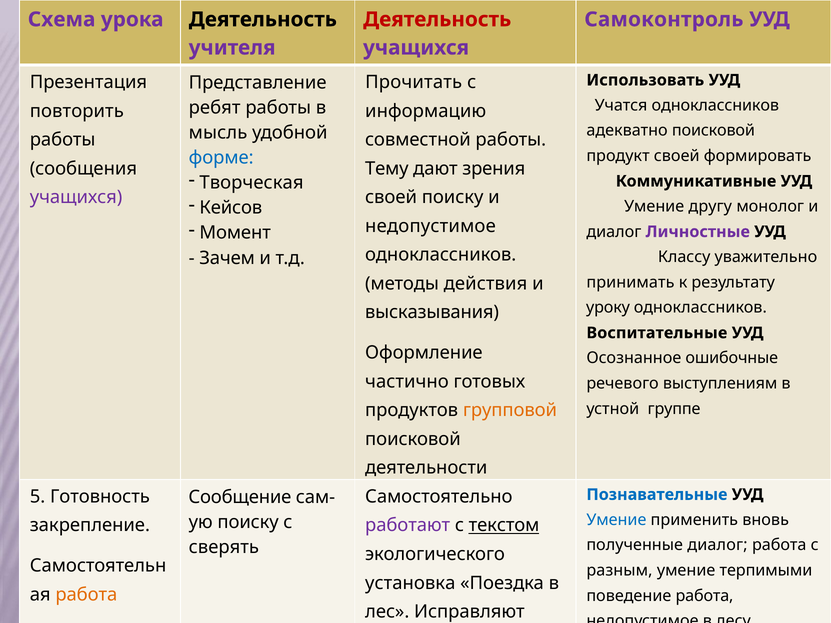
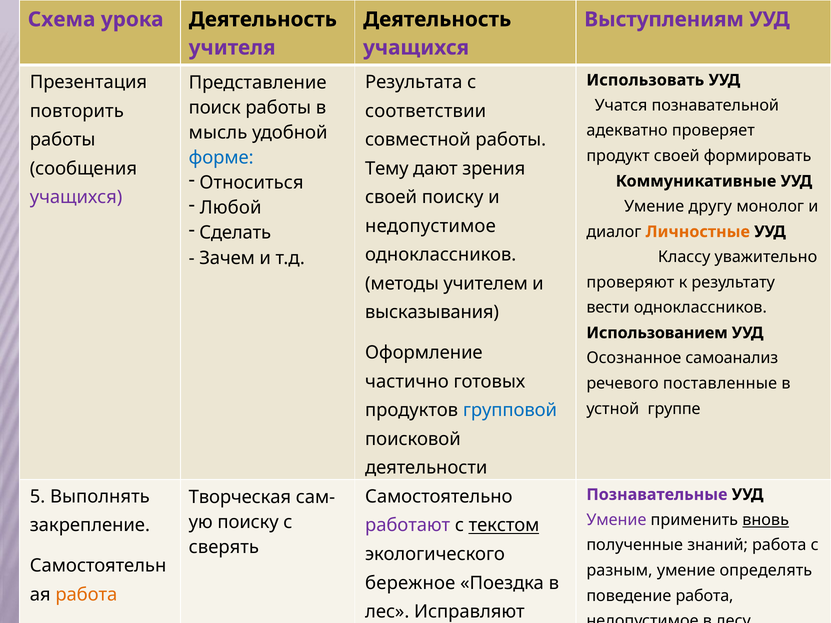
Деятельность at (437, 19) colour: red -> black
Самоконтроль: Самоконтроль -> Выступлениям
Прочитать: Прочитать -> Результата
Учатся одноклассников: одноклассников -> познавательной
ребят at (215, 108): ребят -> поиск
информацию: информацию -> соответствии
адекватно поисковой: поисковой -> проверяет
Творческая at (252, 183): Творческая -> Относиться
Кейсов: Кейсов -> Любой
Момент: Момент -> Сделать
Личностные at (698, 232) colour: purple -> orange
принимать: принимать -> проверяют
методы действия: действия -> учителем
уроку: уроку -> вести
Воспитательные: Воспитательные -> Использованием
Осознанное ошибочные: ошибочные -> самоанализ
выступлениям: выступлениям -> поставленные
групповой colour: orange -> blue
Готовность: Готовность -> Выполнять
Сообщение: Сообщение -> Творческая
Познавательные colour: blue -> purple
Умение at (616, 520) colour: blue -> purple
вновь underline: none -> present
полученные диалог: диалог -> знаний
терпимыми: терпимыми -> определять
установка: установка -> бережное
